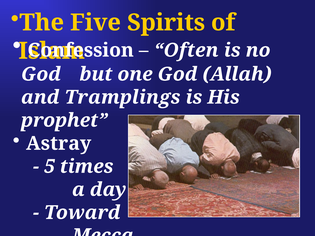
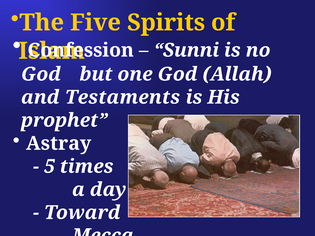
Often: Often -> Sunni
Tramplings: Tramplings -> Testaments
